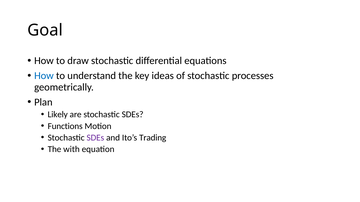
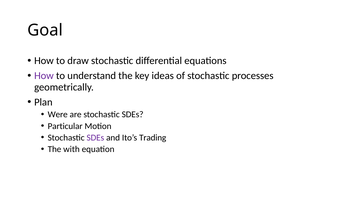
How at (44, 76) colour: blue -> purple
Likely: Likely -> Were
Functions: Functions -> Particular
